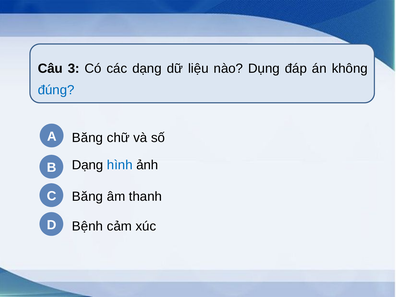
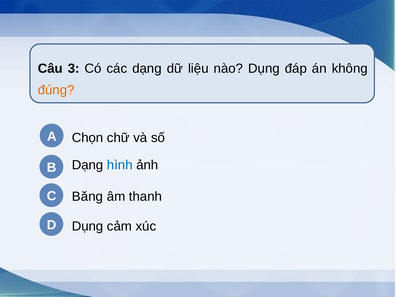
đúng colour: blue -> orange
A Băng: Băng -> Chọn
Bệnh at (87, 226): Bệnh -> Dụng
